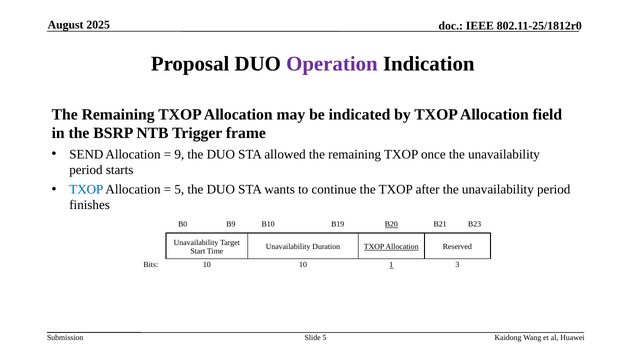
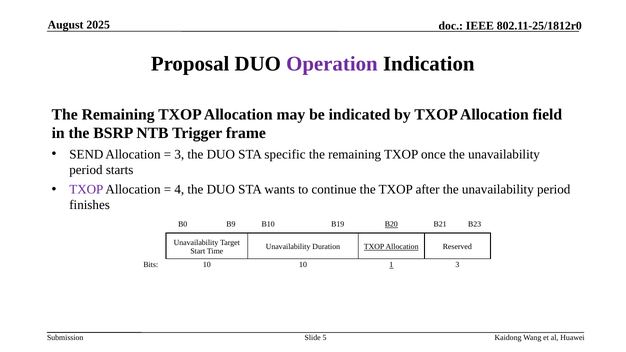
9 at (179, 154): 9 -> 3
allowed: allowed -> specific
TXOP at (86, 190) colour: blue -> purple
5 at (179, 190): 5 -> 4
